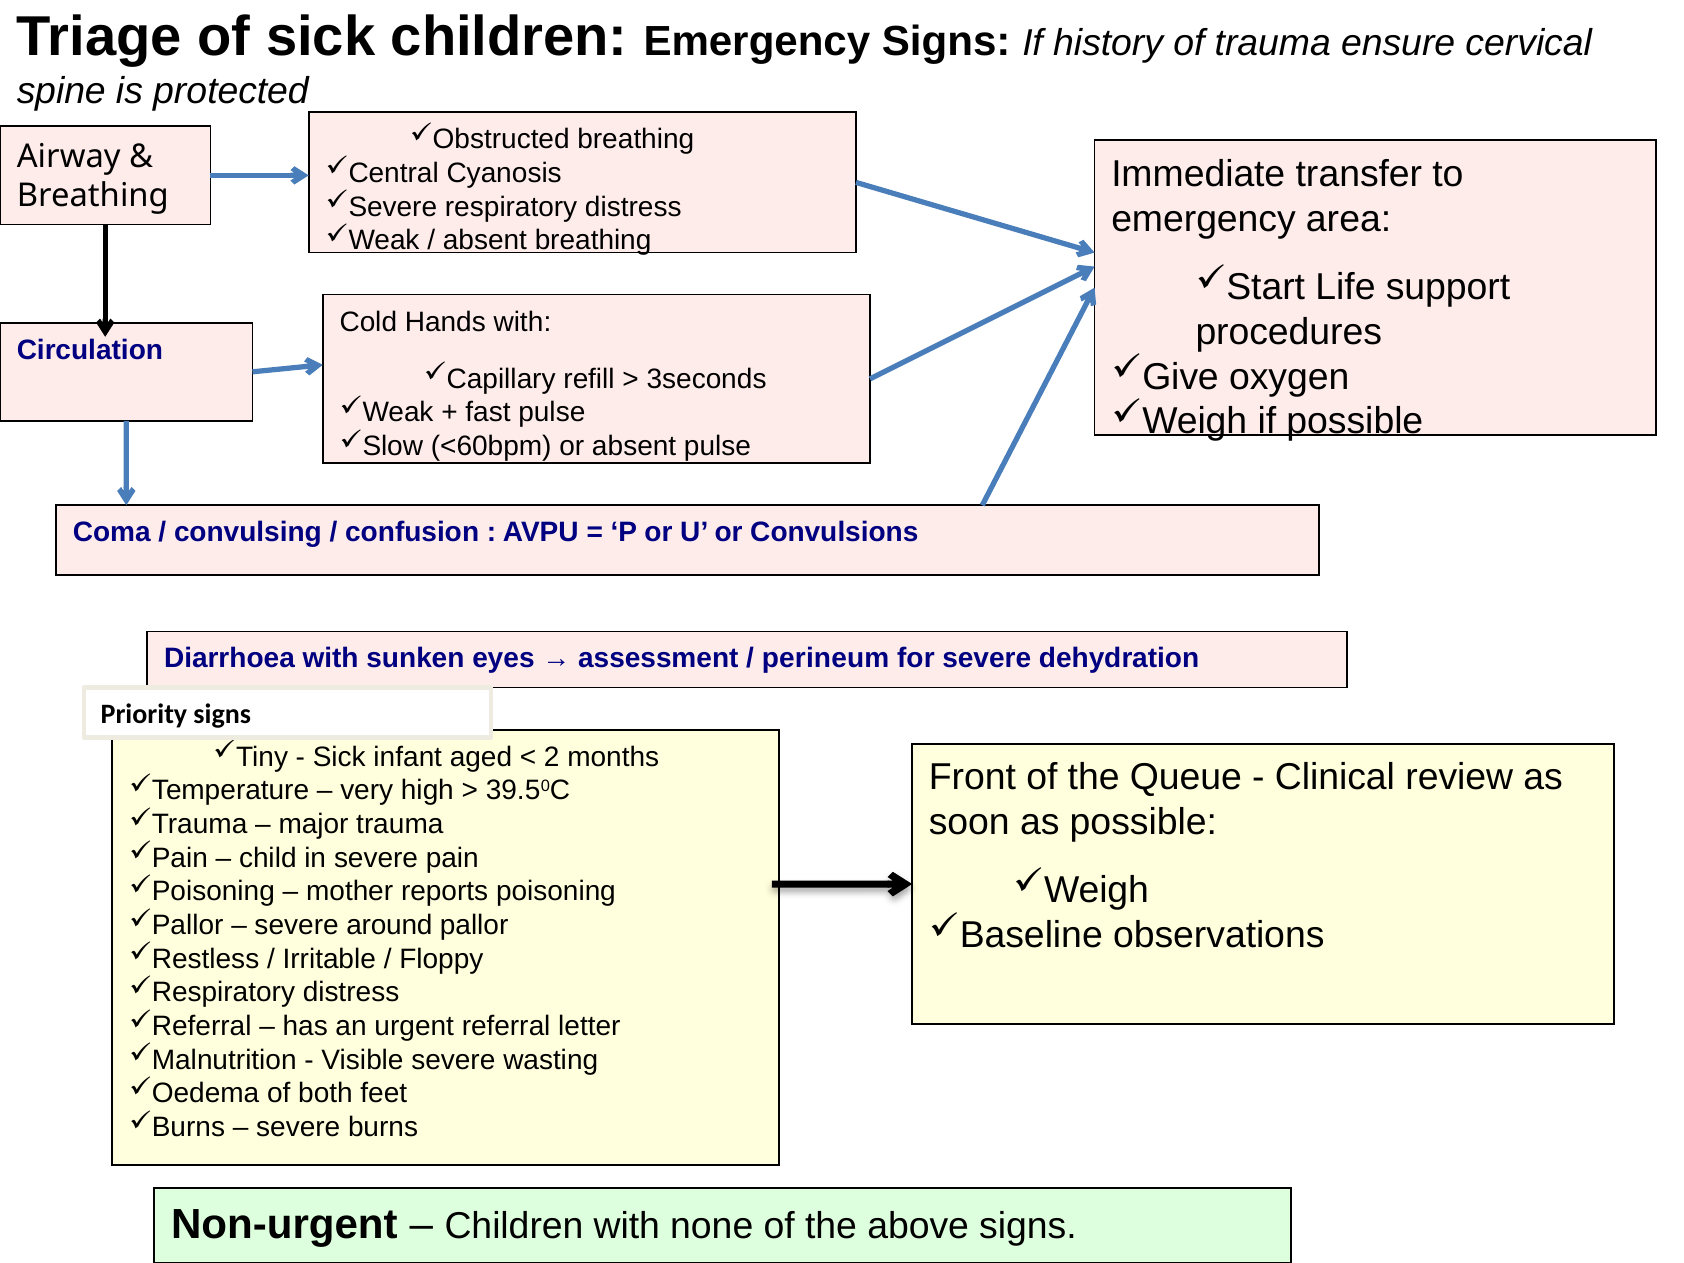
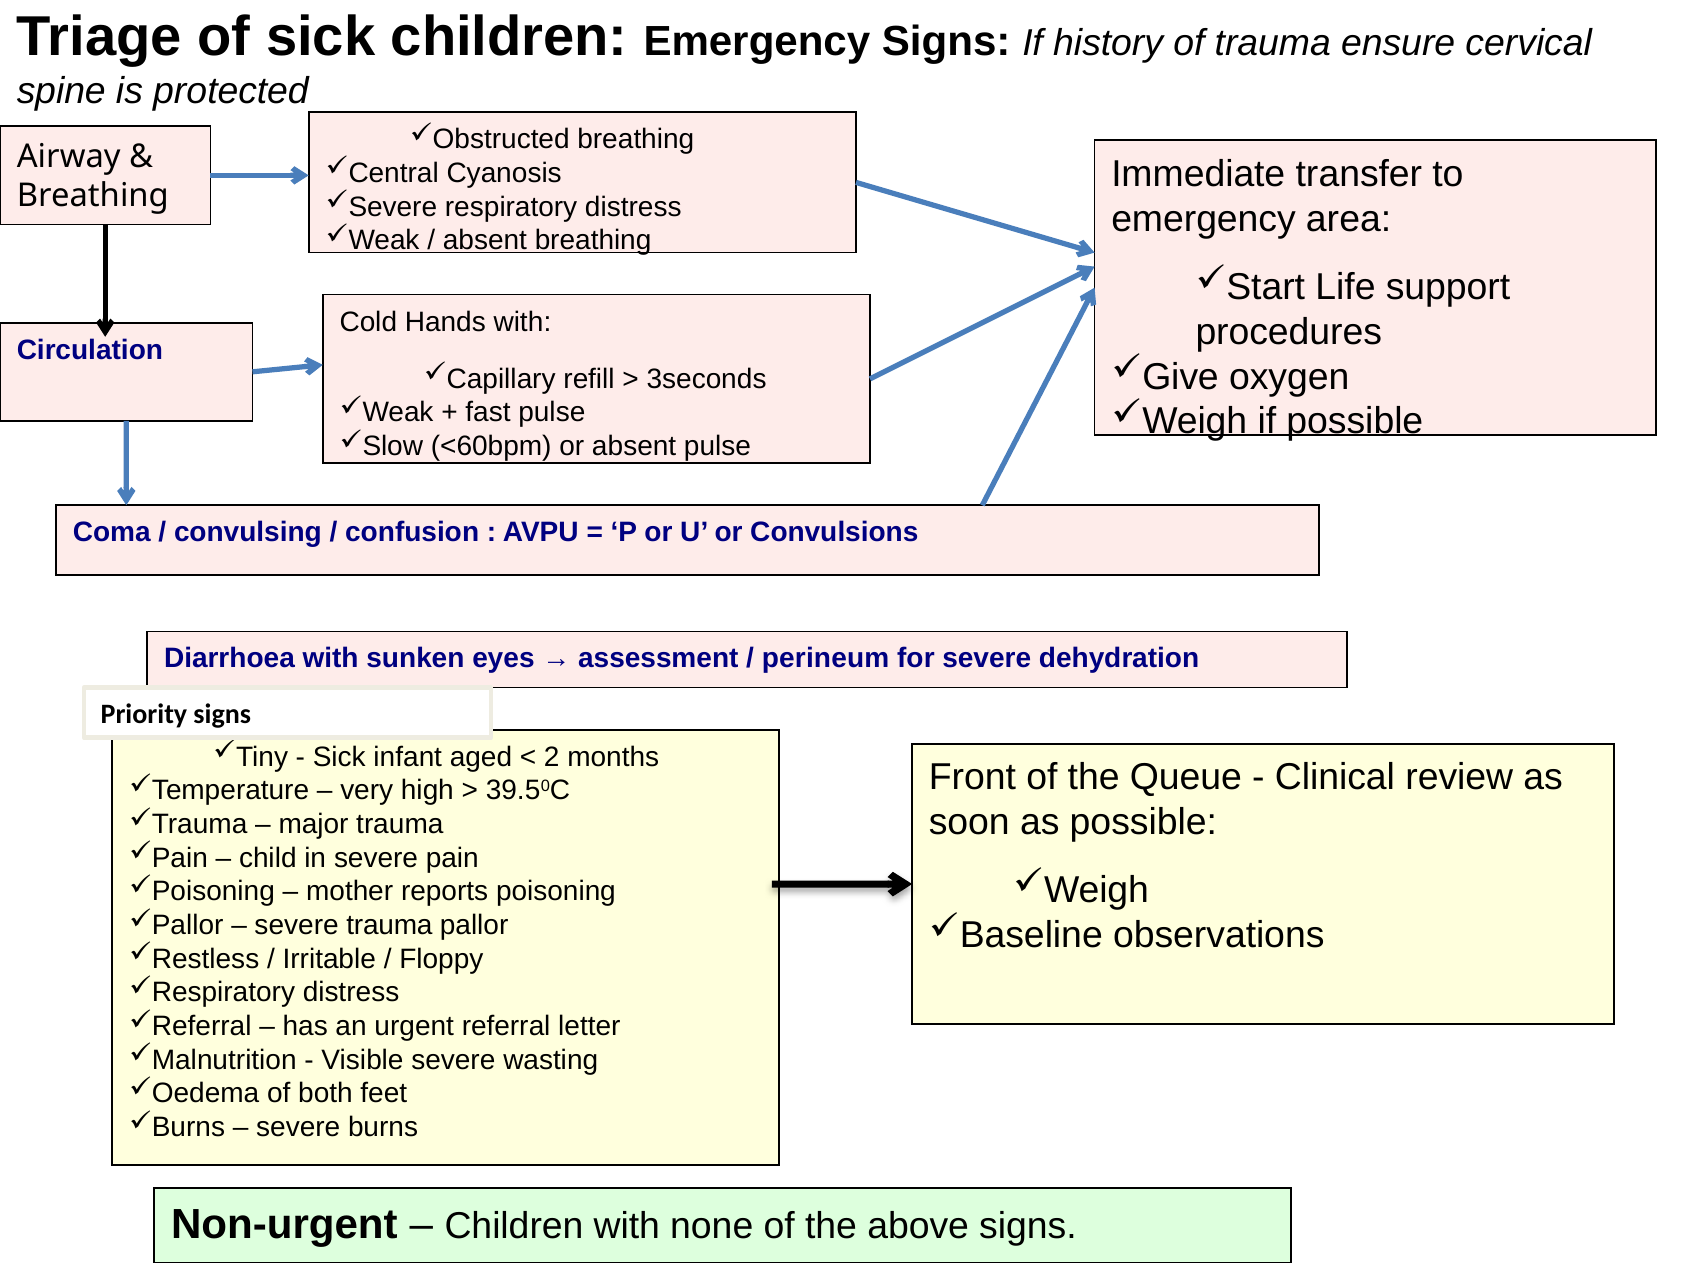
severe around: around -> trauma
